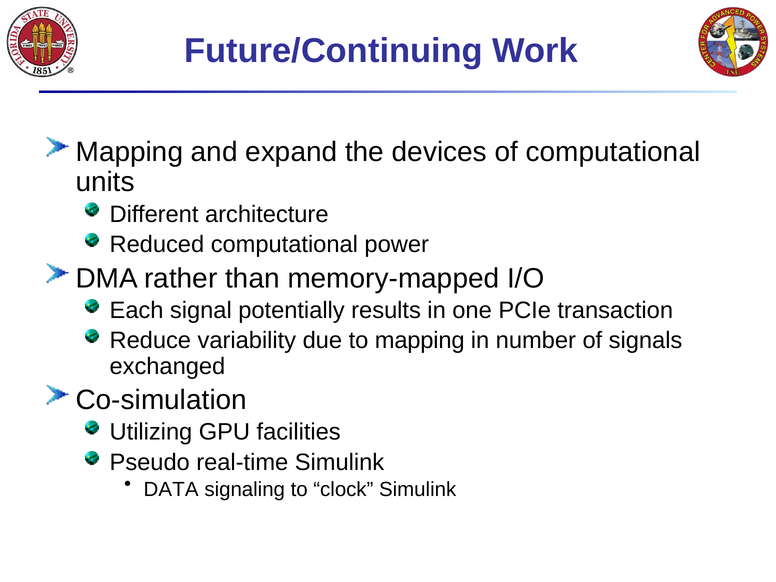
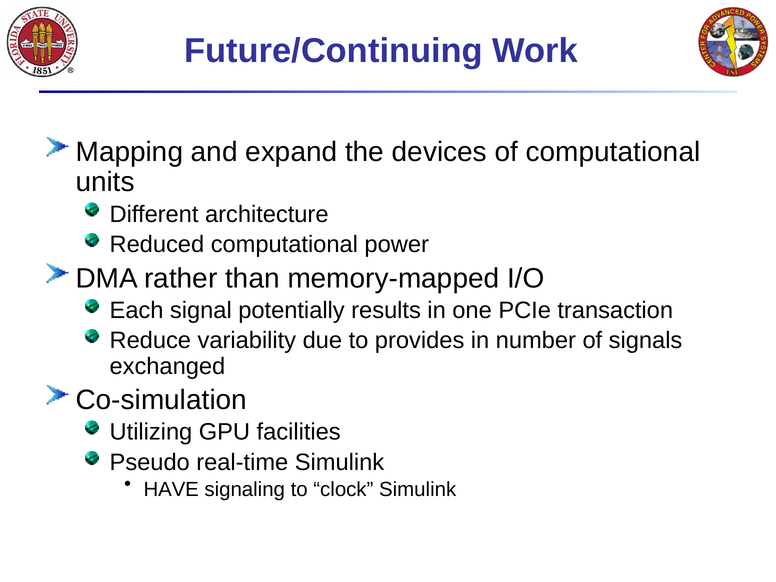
to mapping: mapping -> provides
DATA: DATA -> HAVE
